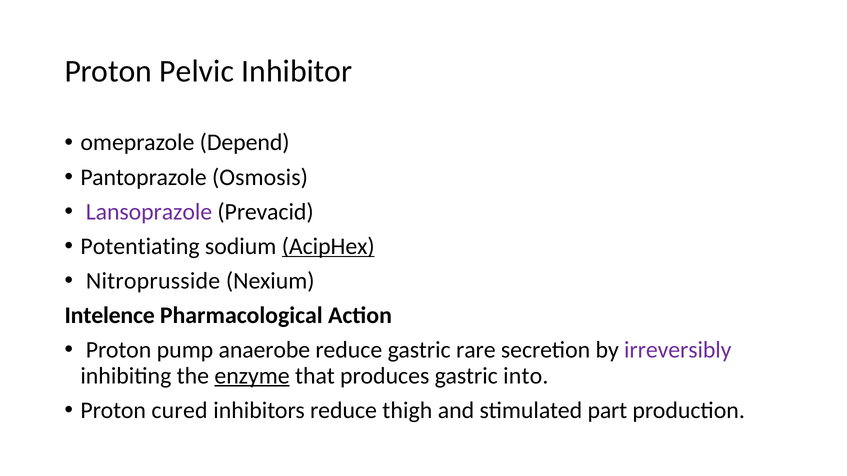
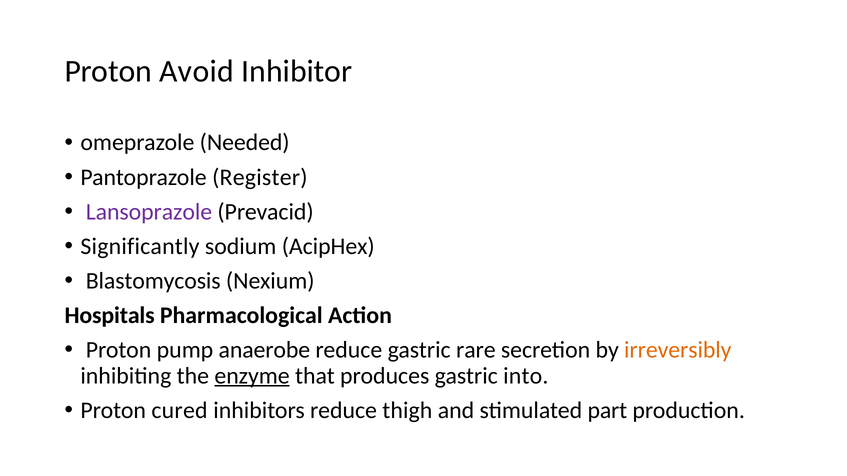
Pelvic: Pelvic -> Avoid
Depend: Depend -> Needed
Osmosis: Osmosis -> Register
Potentiating: Potentiating -> Significantly
AcipHex underline: present -> none
Nitroprusside: Nitroprusside -> Blastomycosis
Intelence: Intelence -> Hospitals
irreversibly colour: purple -> orange
